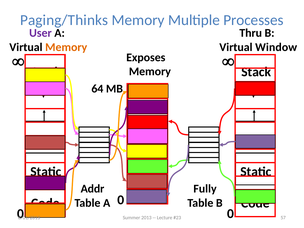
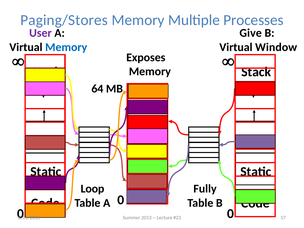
Paging/Thinks: Paging/Thinks -> Paging/Stores
Thru: Thru -> Give
Memory at (66, 47) colour: orange -> blue
Addr: Addr -> Loop
